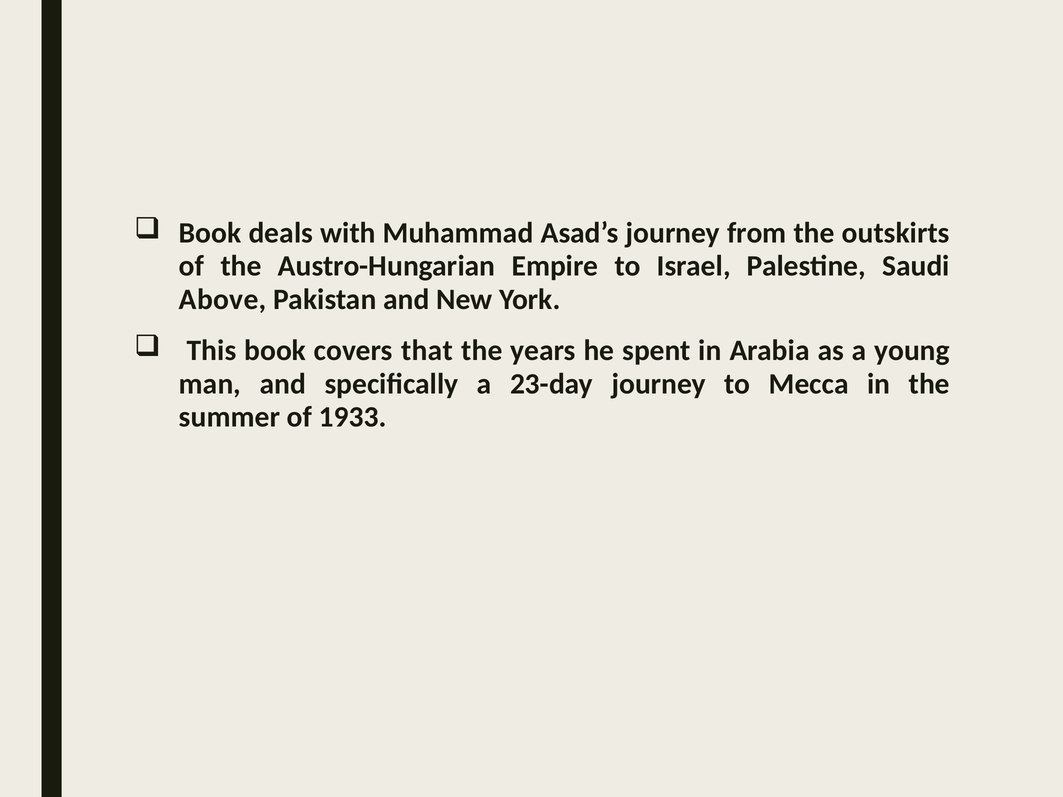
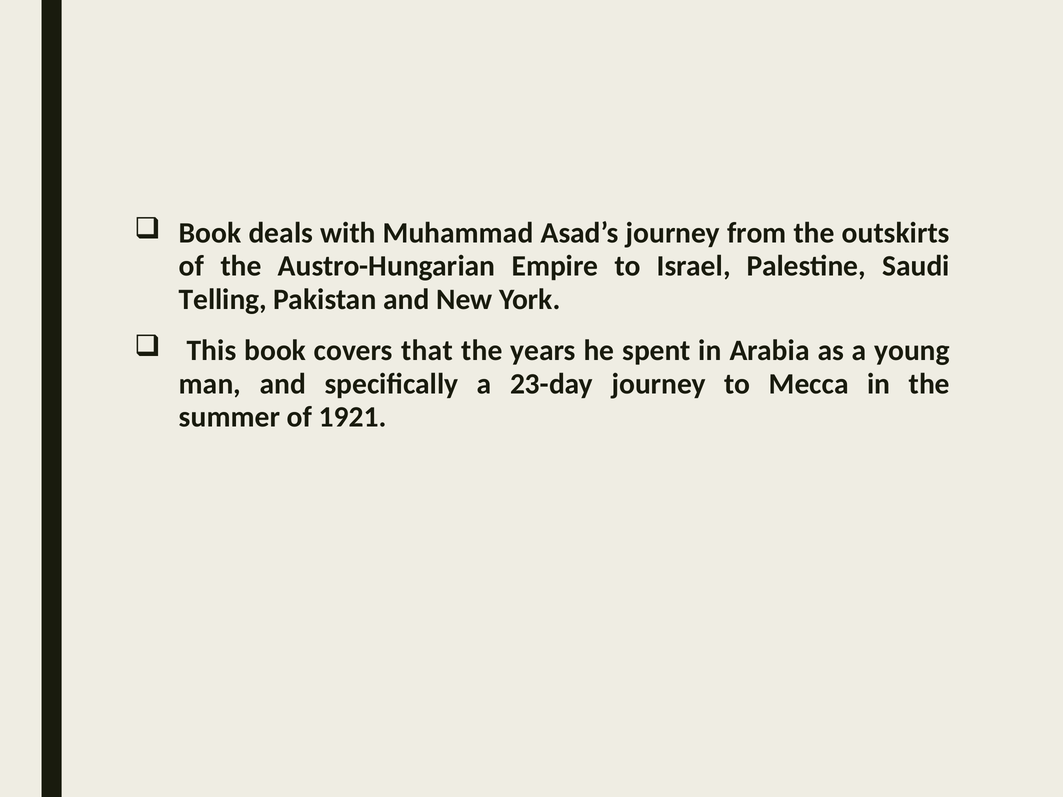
Above: Above -> Telling
1933: 1933 -> 1921
